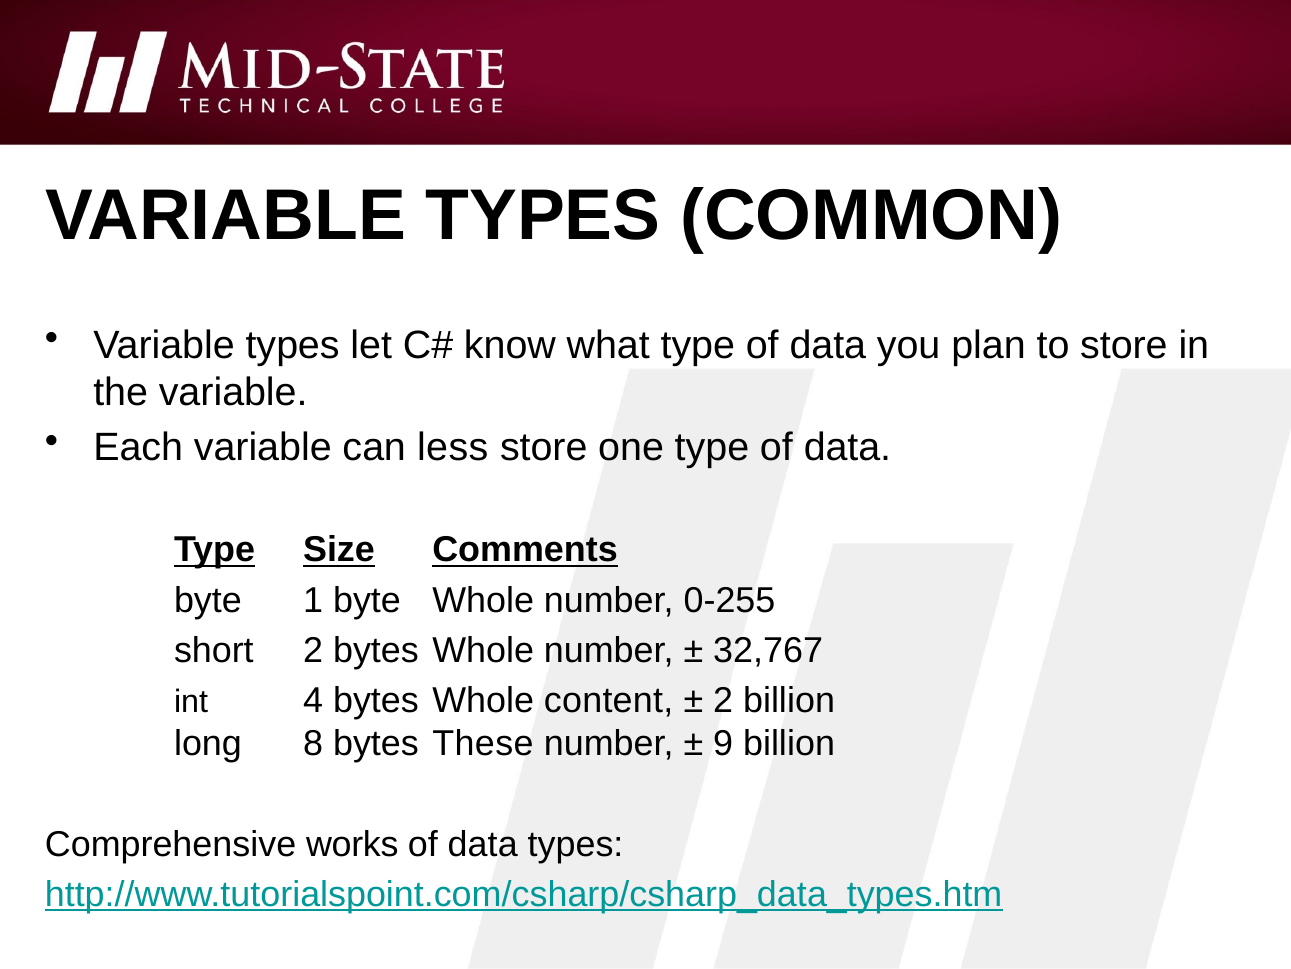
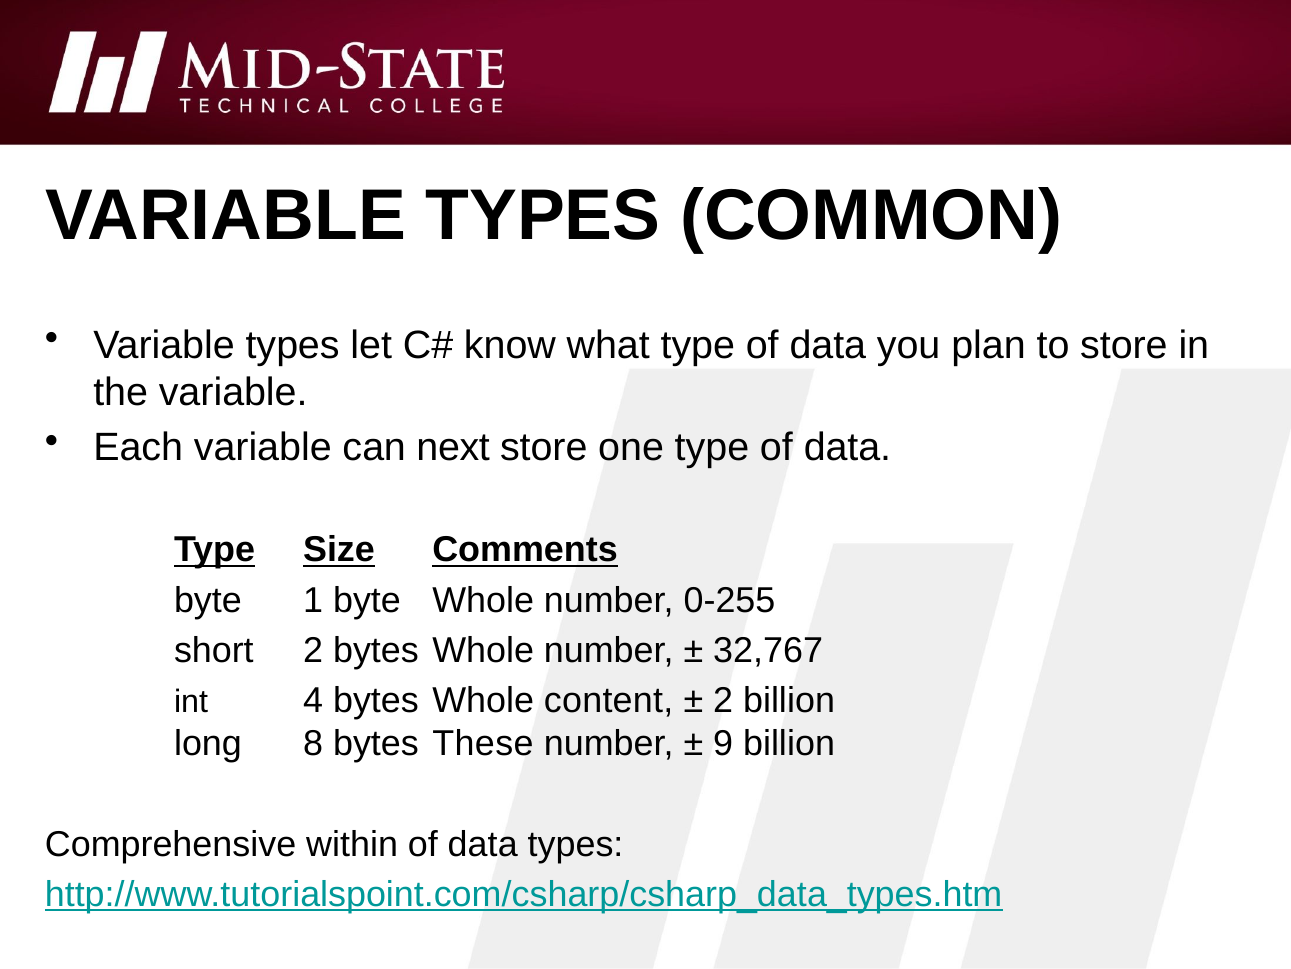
less: less -> next
works: works -> within
